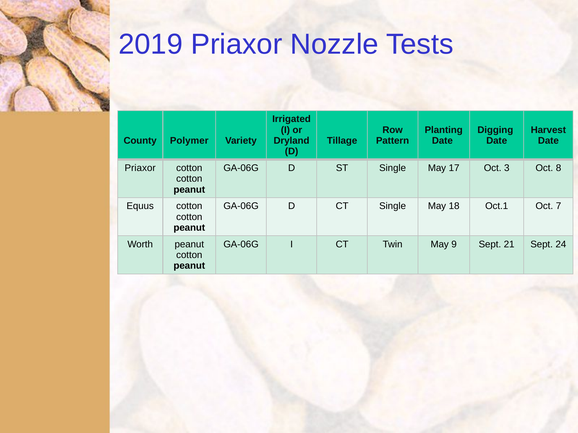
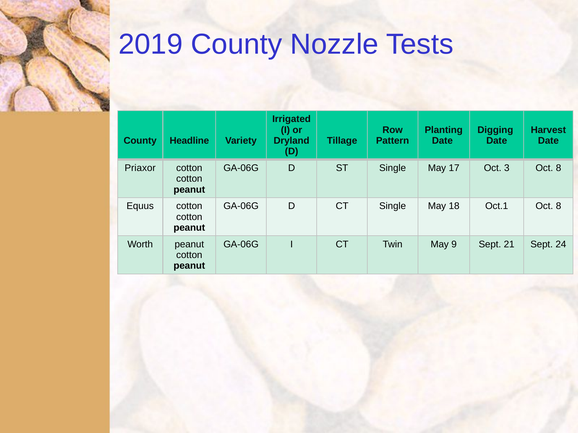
2019 Priaxor: Priaxor -> County
Polymer: Polymer -> Headline
Oct.1 Oct 7: 7 -> 8
